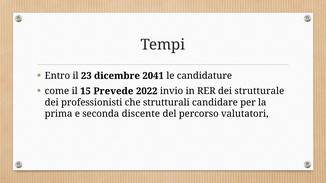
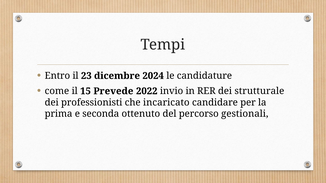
2041: 2041 -> 2024
strutturali: strutturali -> incaricato
discente: discente -> ottenuto
valutatori: valutatori -> gestionali
